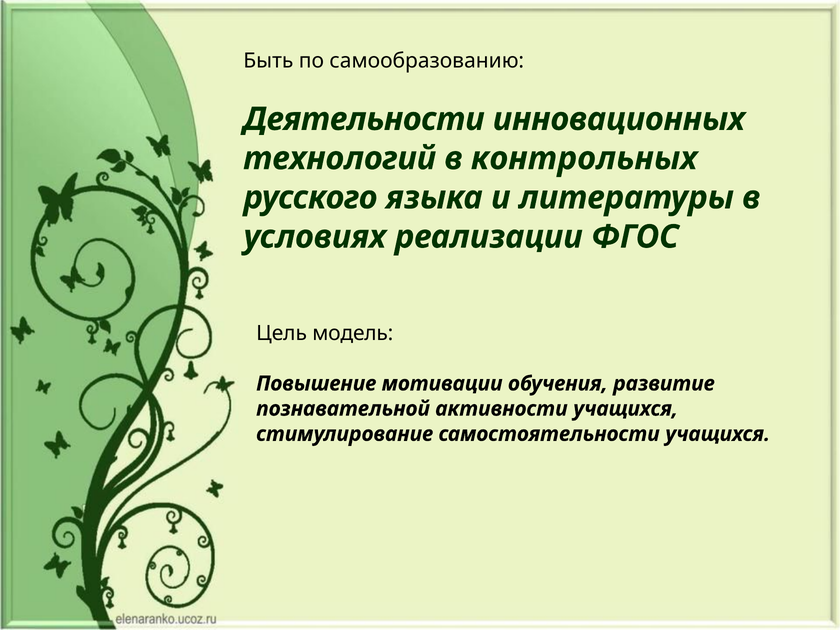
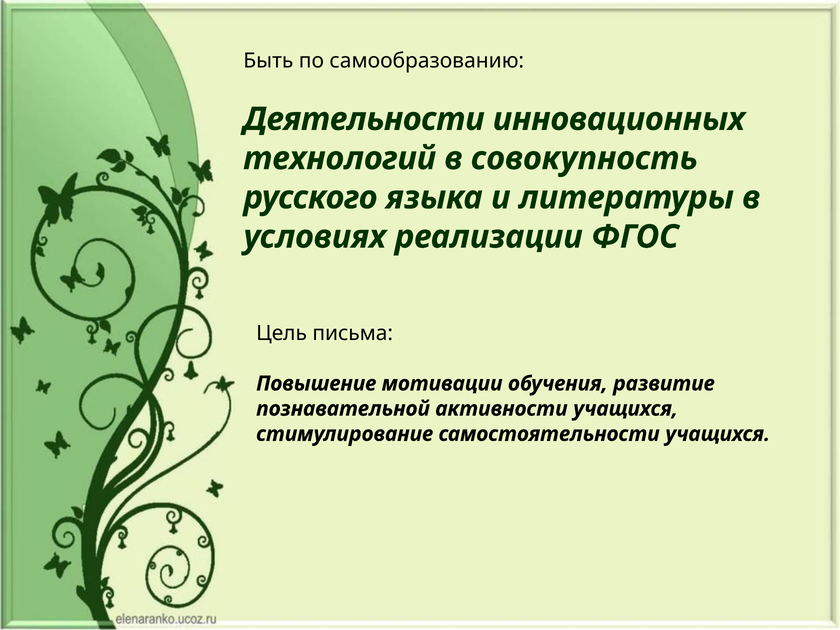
контрольных: контрольных -> совокупность
модель: модель -> письма
